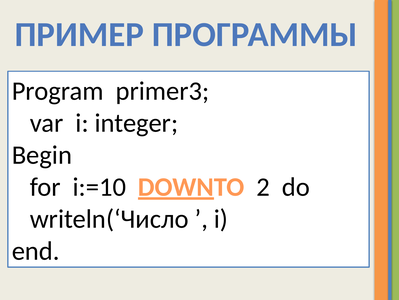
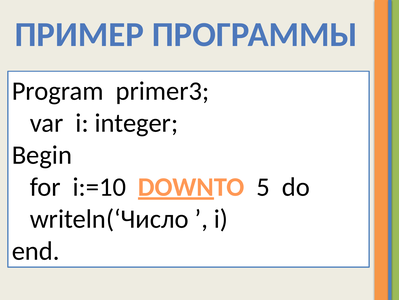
2: 2 -> 5
